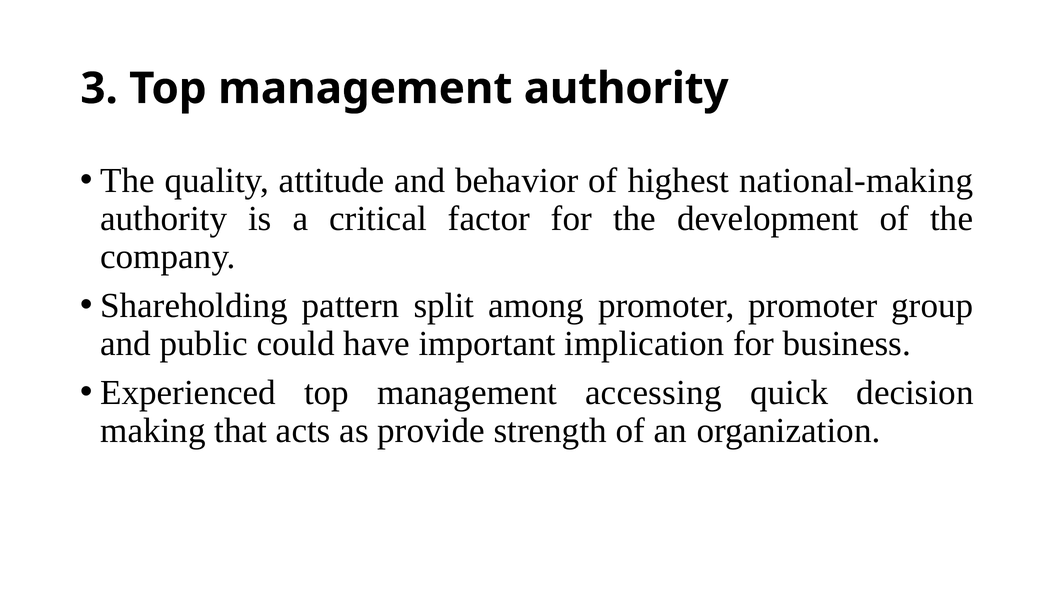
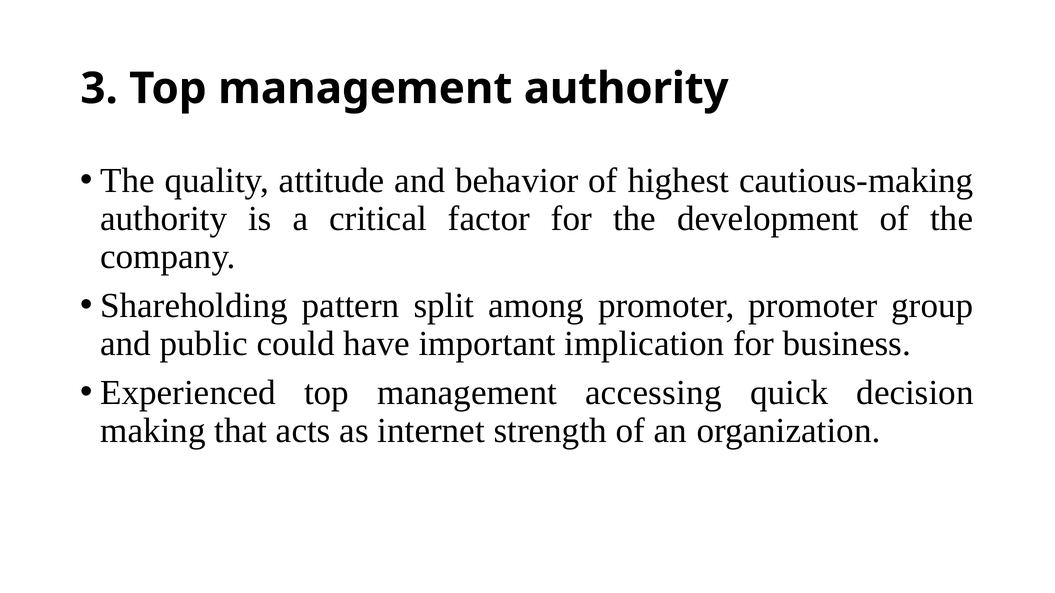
national-making: national-making -> cautious-making
provide: provide -> internet
